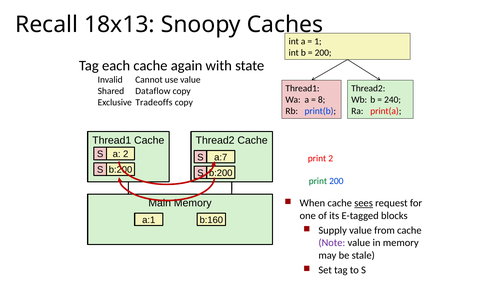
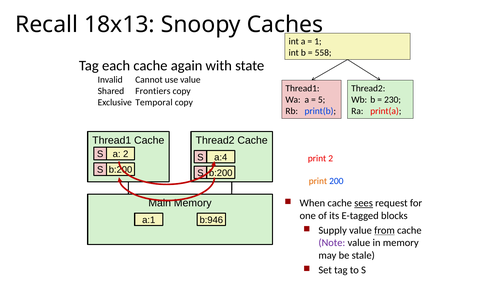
200 at (323, 53): 200 -> 558
Dataflow: Dataflow -> Frontiers
8: 8 -> 5
240: 240 -> 230
Tradeoffs: Tradeoffs -> Temporal
a:7: a:7 -> a:4
print at (318, 181) colour: green -> orange
b:160: b:160 -> b:946
from underline: none -> present
